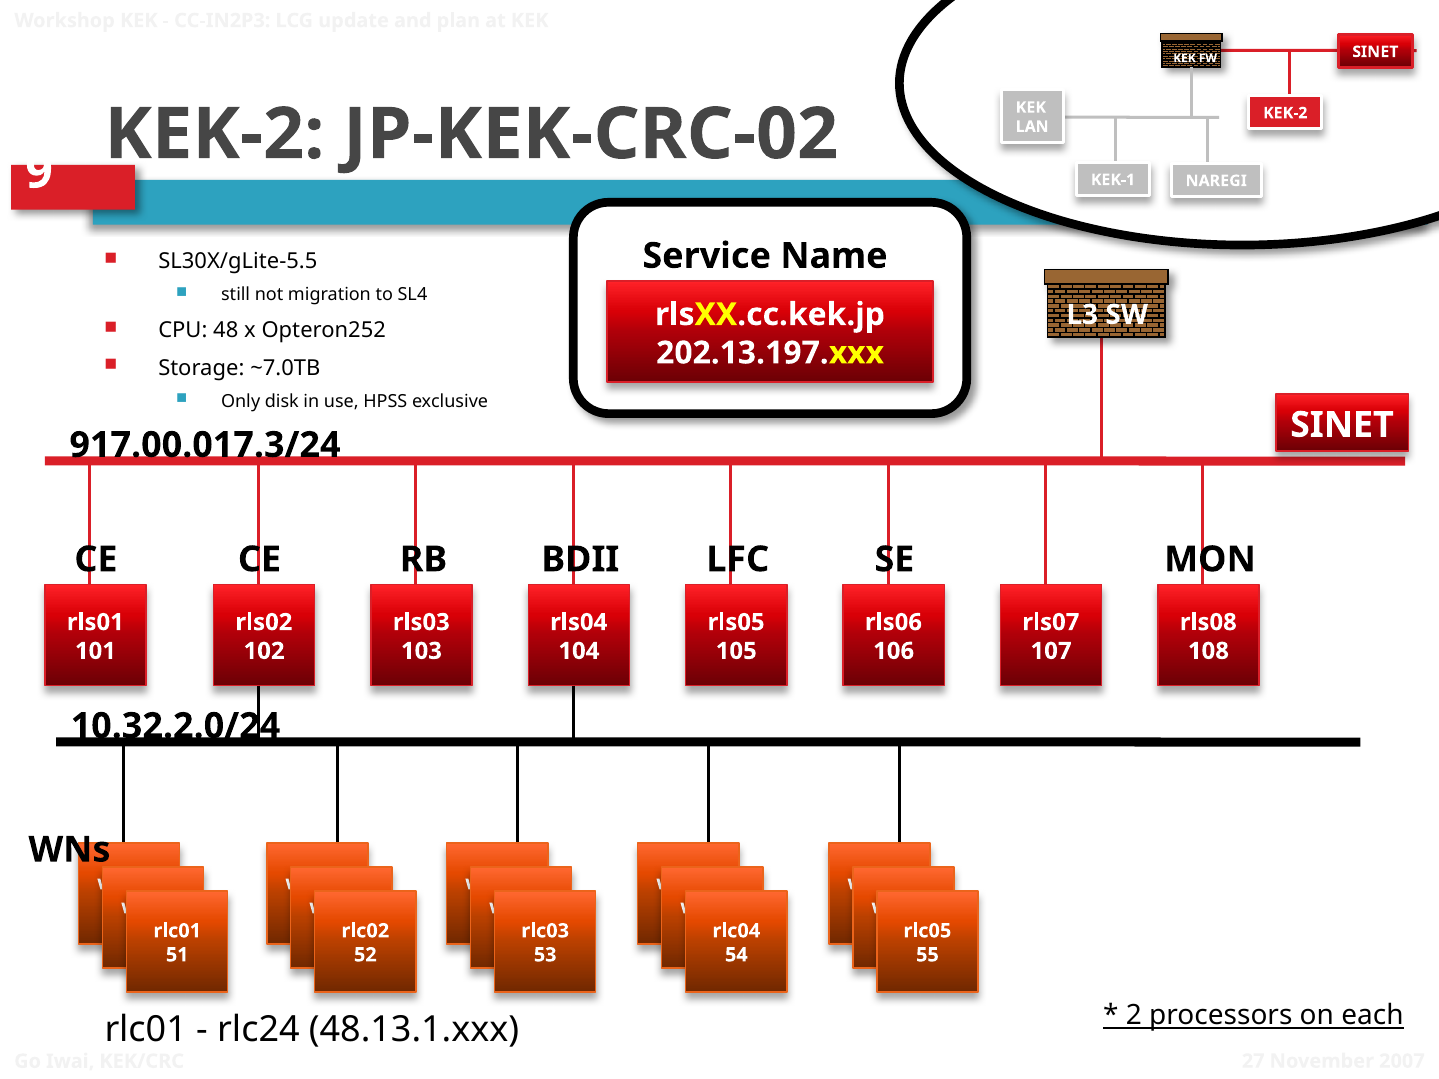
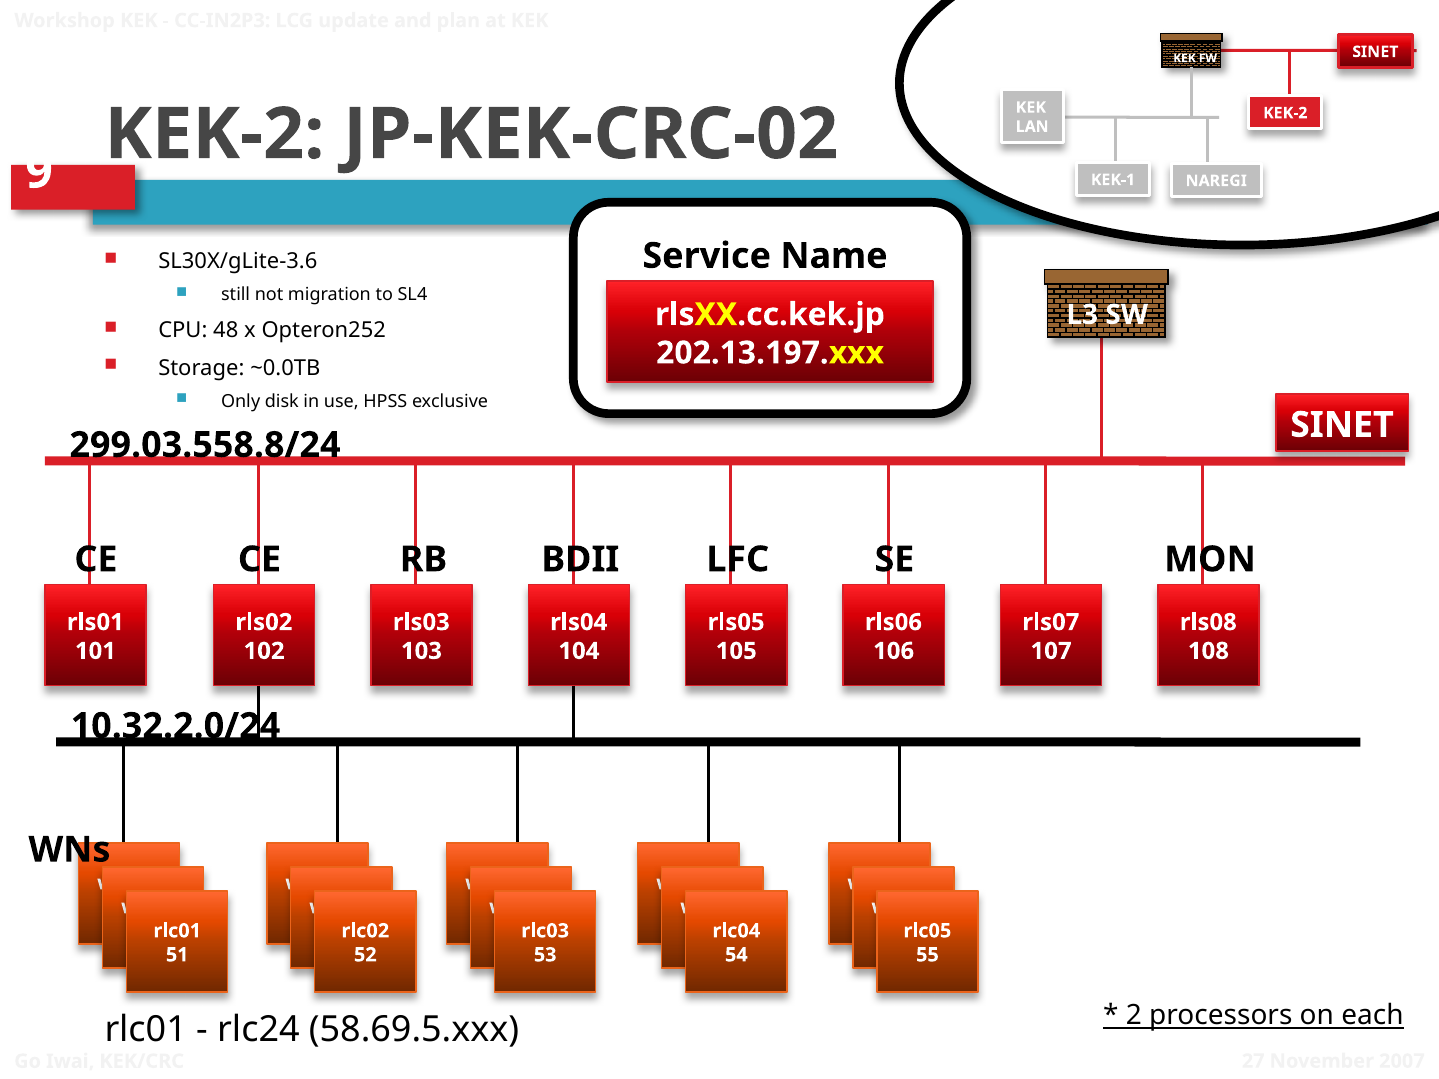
SL30X/gLite-5.5: SL30X/gLite-5.5 -> SL30X/gLite-3.6
~7.0TB: ~7.0TB -> ~0.0TB
917.00.017.3/24: 917.00.017.3/24 -> 299.03.558.8/24
48.13.1.xxx: 48.13.1.xxx -> 58.69.5.xxx
